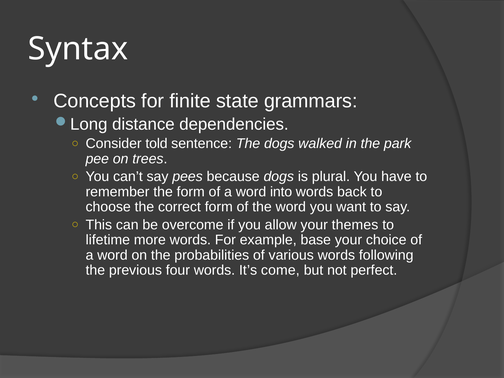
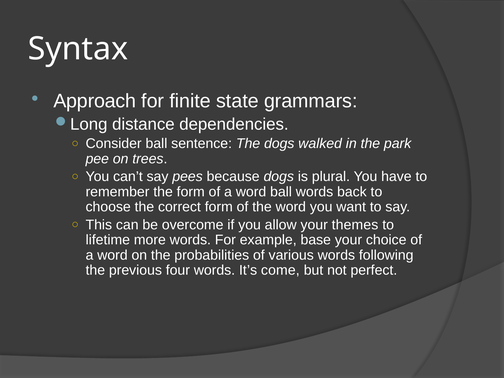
Concepts: Concepts -> Approach
Consider told: told -> ball
word into: into -> ball
